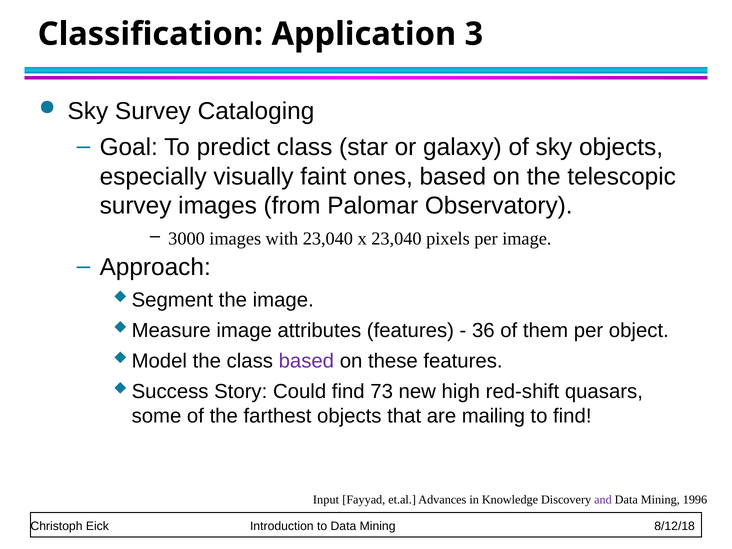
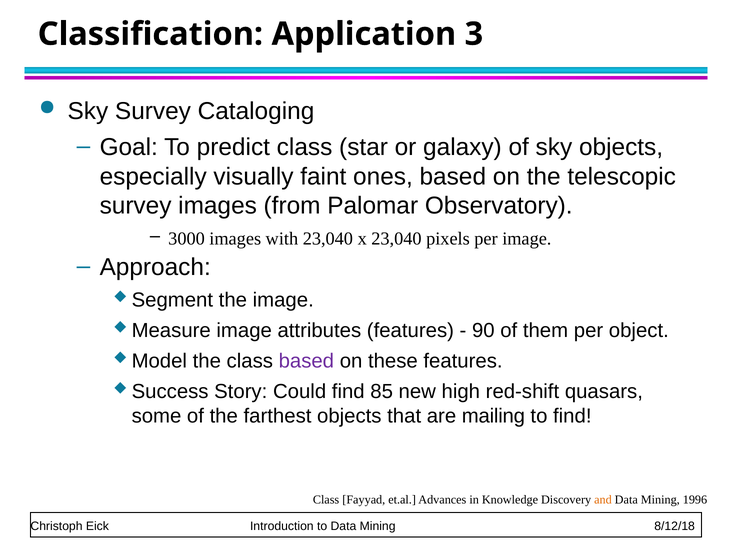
36: 36 -> 90
73: 73 -> 85
Input at (326, 500): Input -> Class
and colour: purple -> orange
